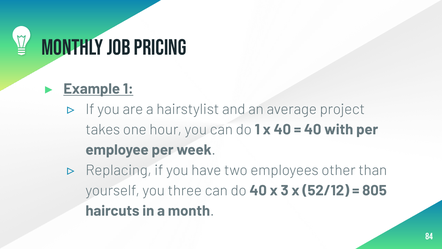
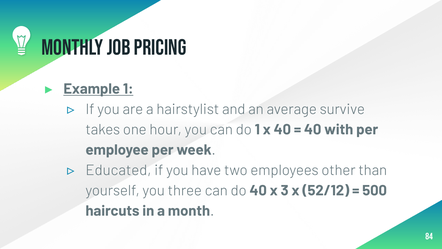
project: project -> survive
Replacing: Replacing -> Educated
805: 805 -> 500
